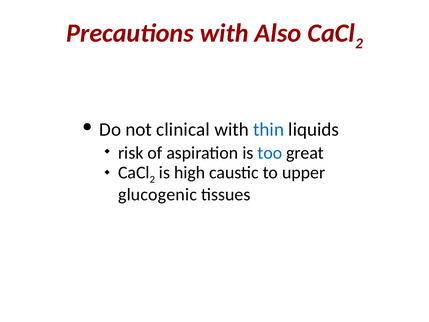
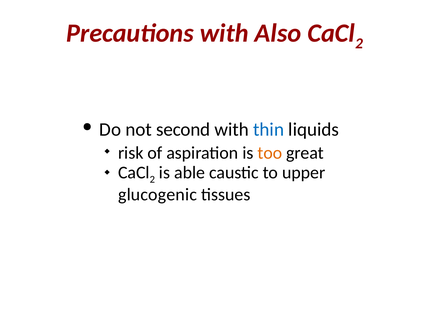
clinical: clinical -> second
too colour: blue -> orange
high: high -> able
